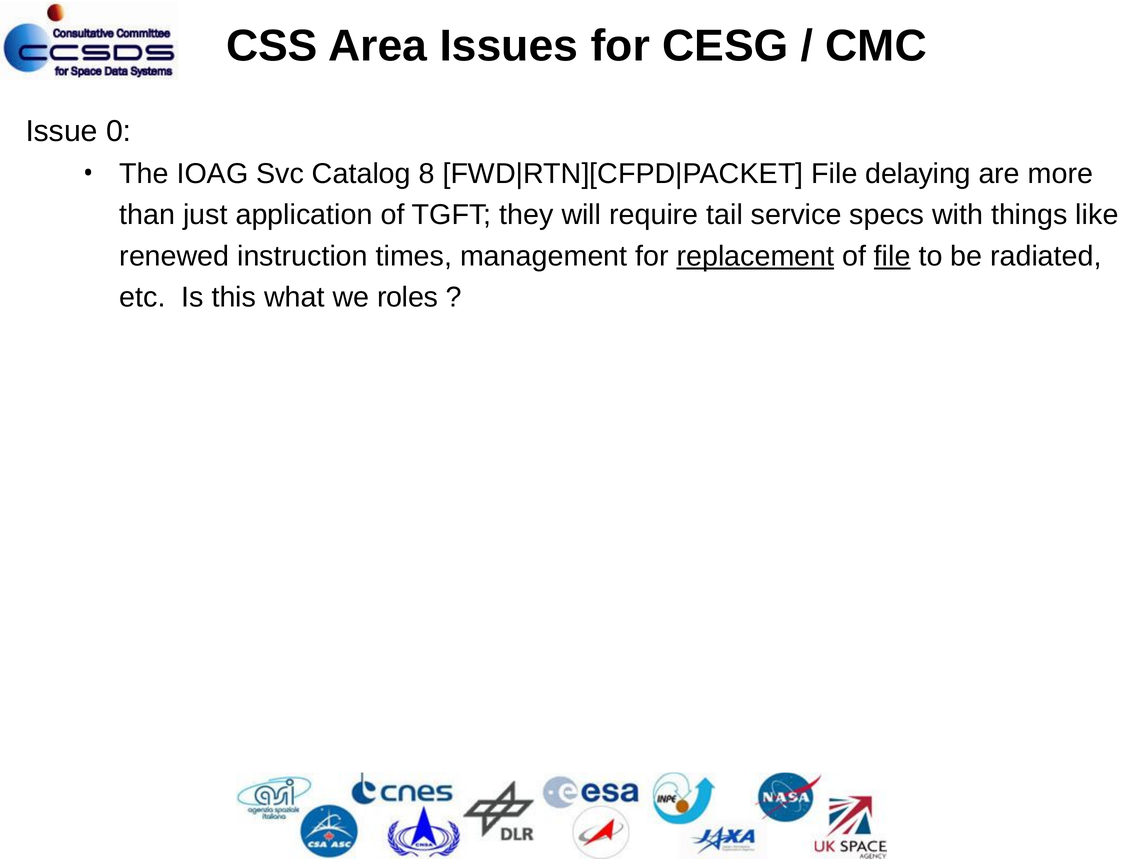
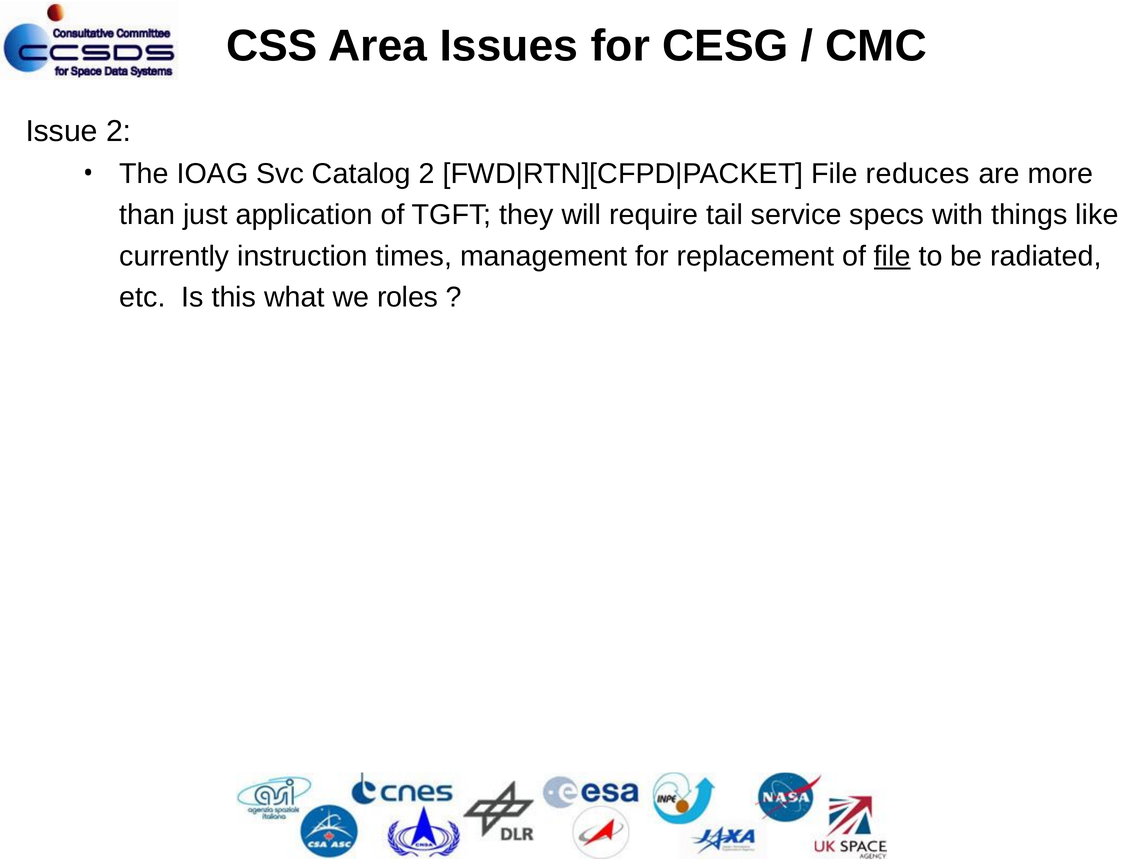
Issue 0: 0 -> 2
Catalog 8: 8 -> 2
delaying: delaying -> reduces
renewed: renewed -> currently
replacement underline: present -> none
